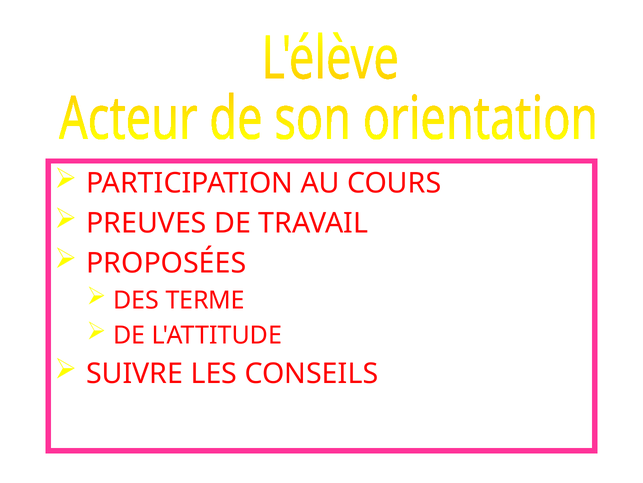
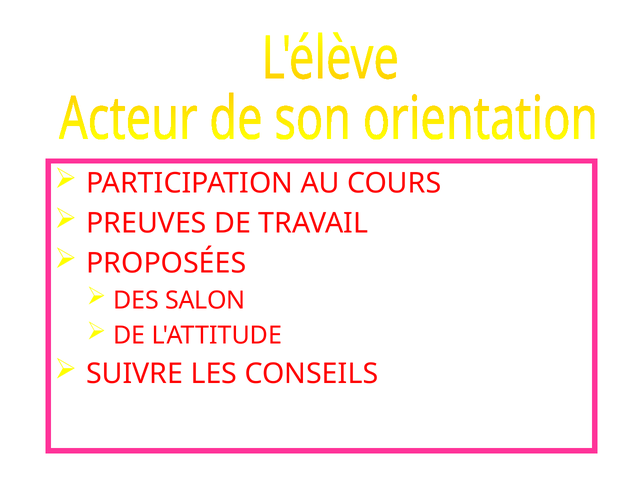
TERME: TERME -> SALON
